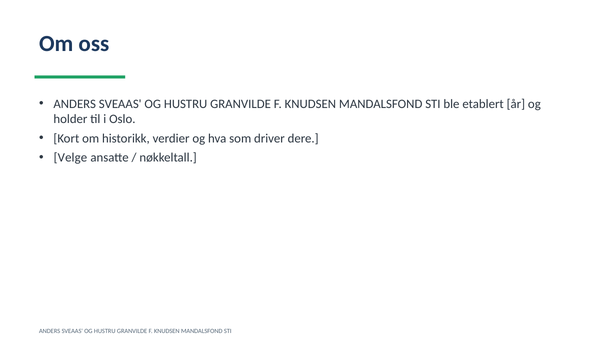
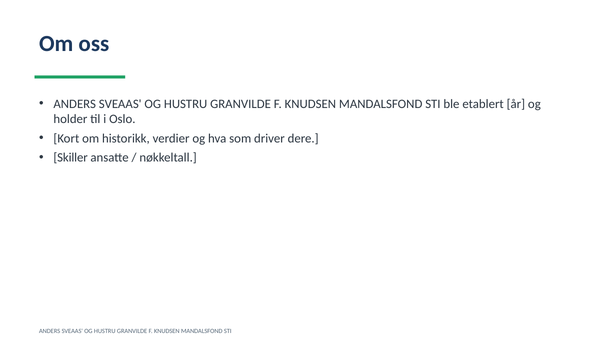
Velge: Velge -> Skiller
